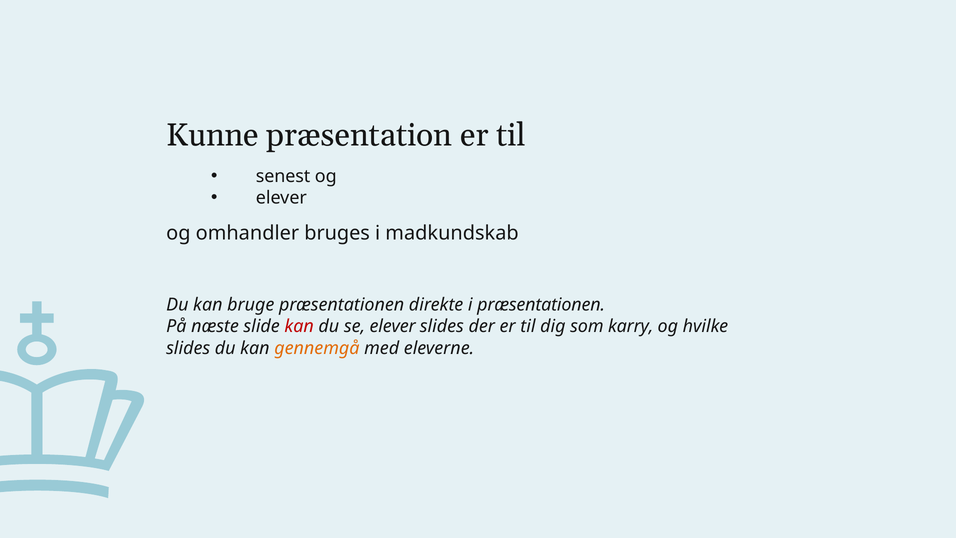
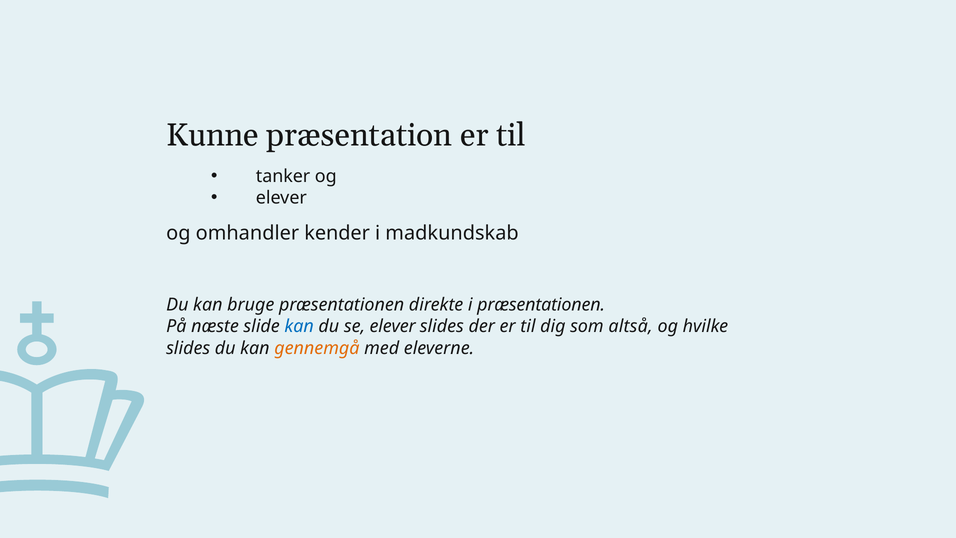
senest: senest -> tanker
bruges: bruges -> kender
kan at (299, 326) colour: red -> blue
karry: karry -> altså
